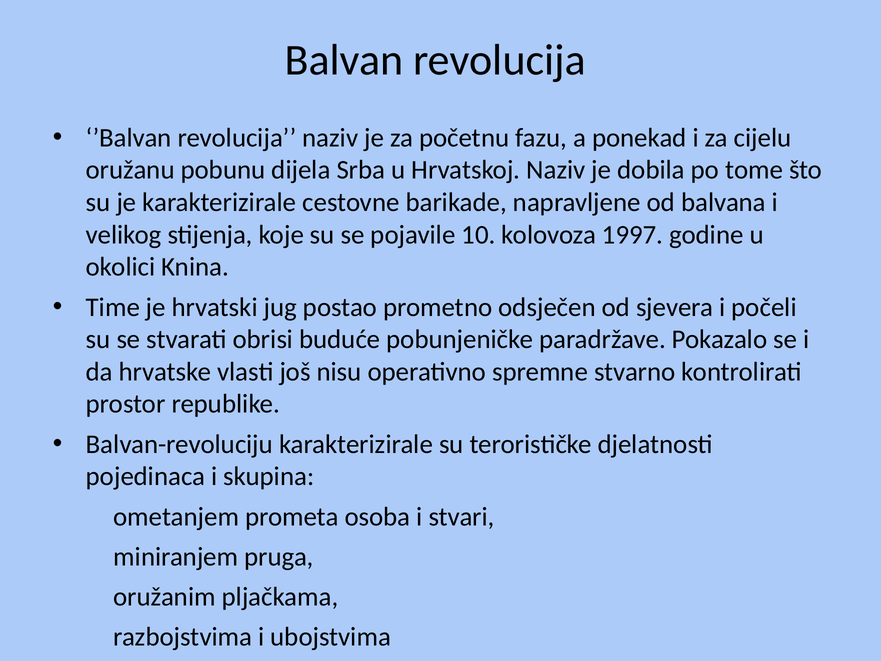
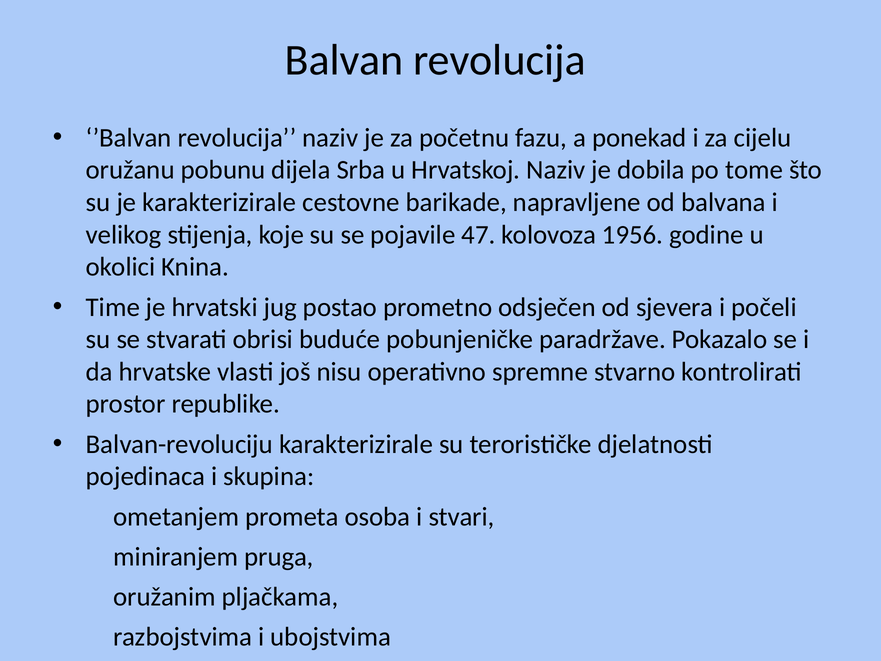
10: 10 -> 47
1997: 1997 -> 1956
